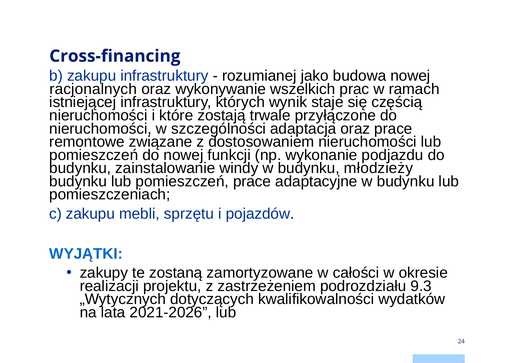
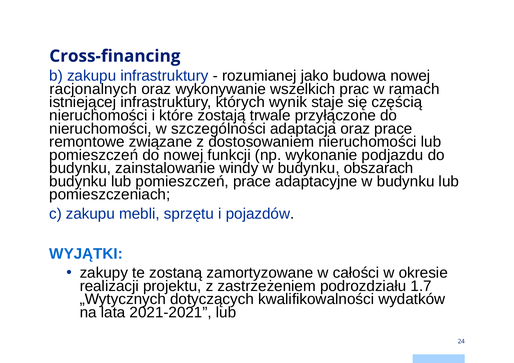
młodzieży: młodzieży -> obszarach
9.3: 9.3 -> 1.7
2021-2026: 2021-2026 -> 2021-2021
